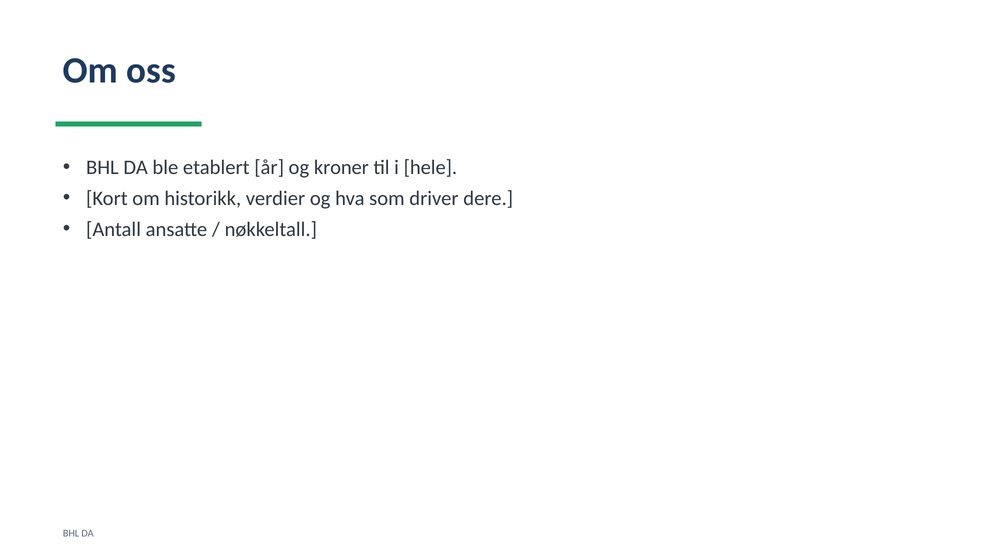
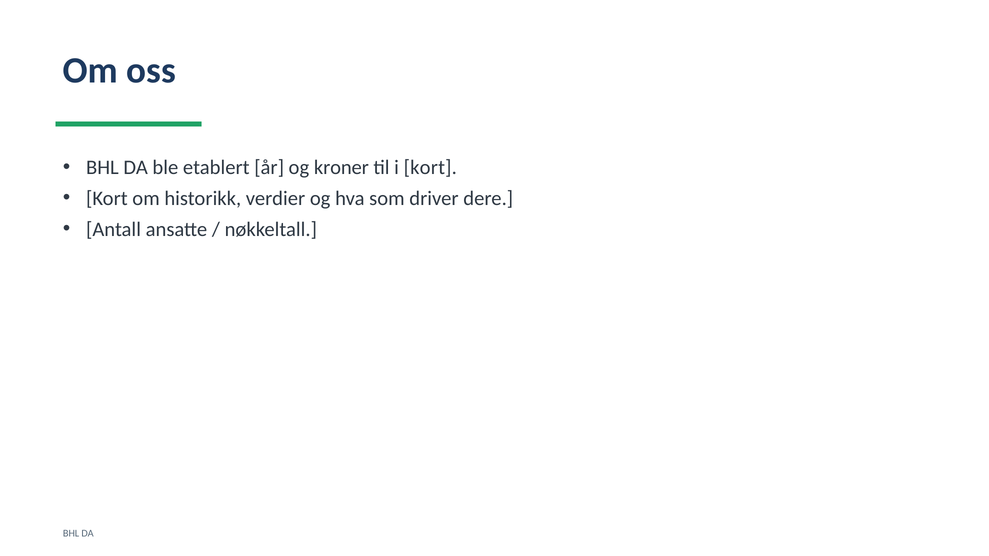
i hele: hele -> kort
